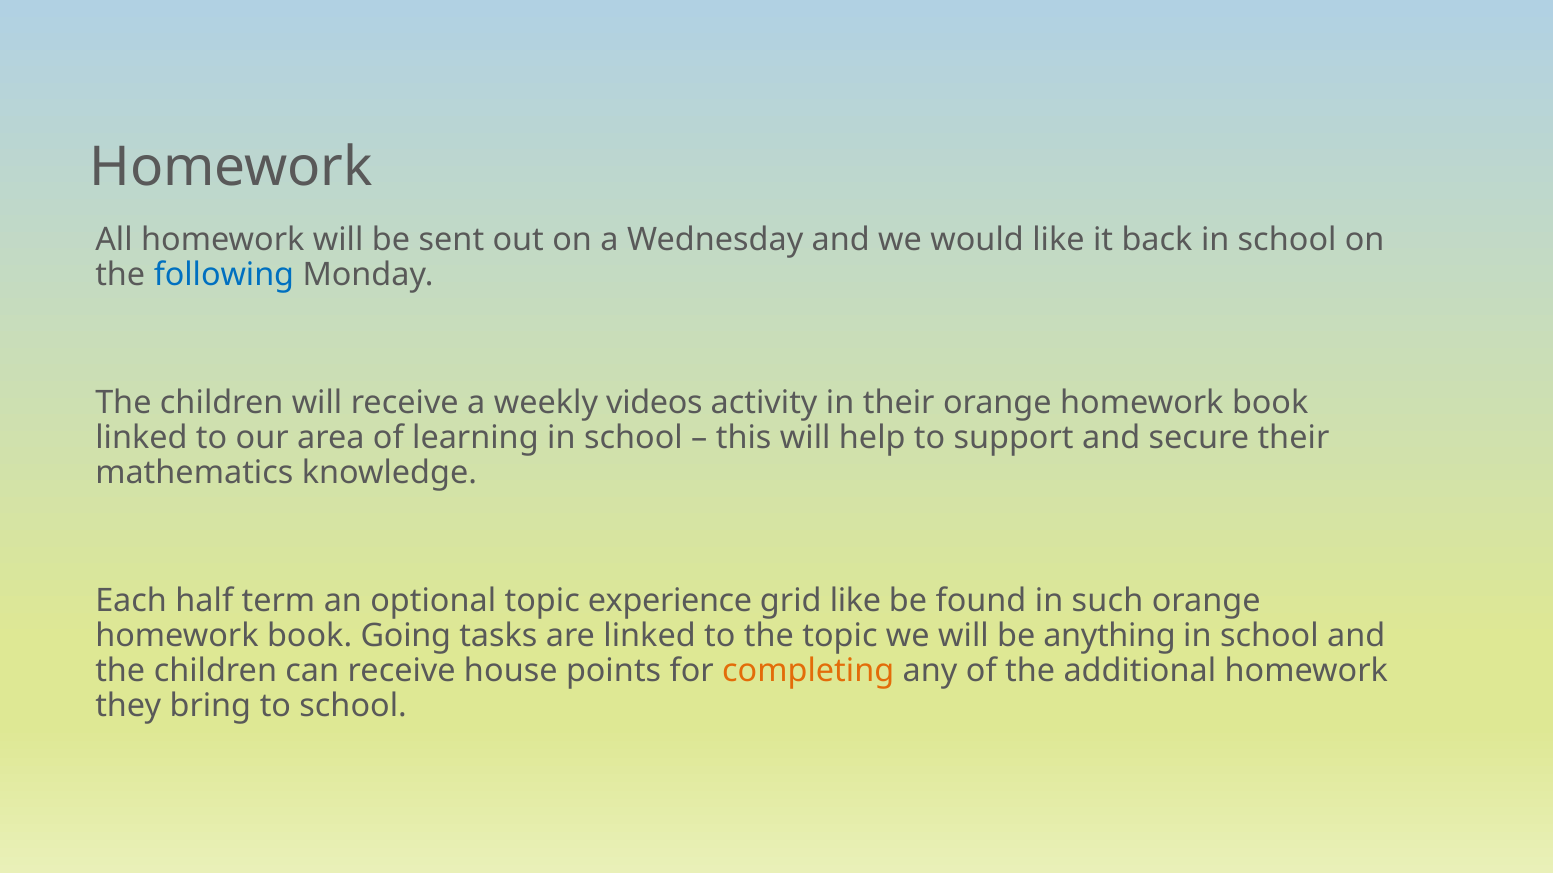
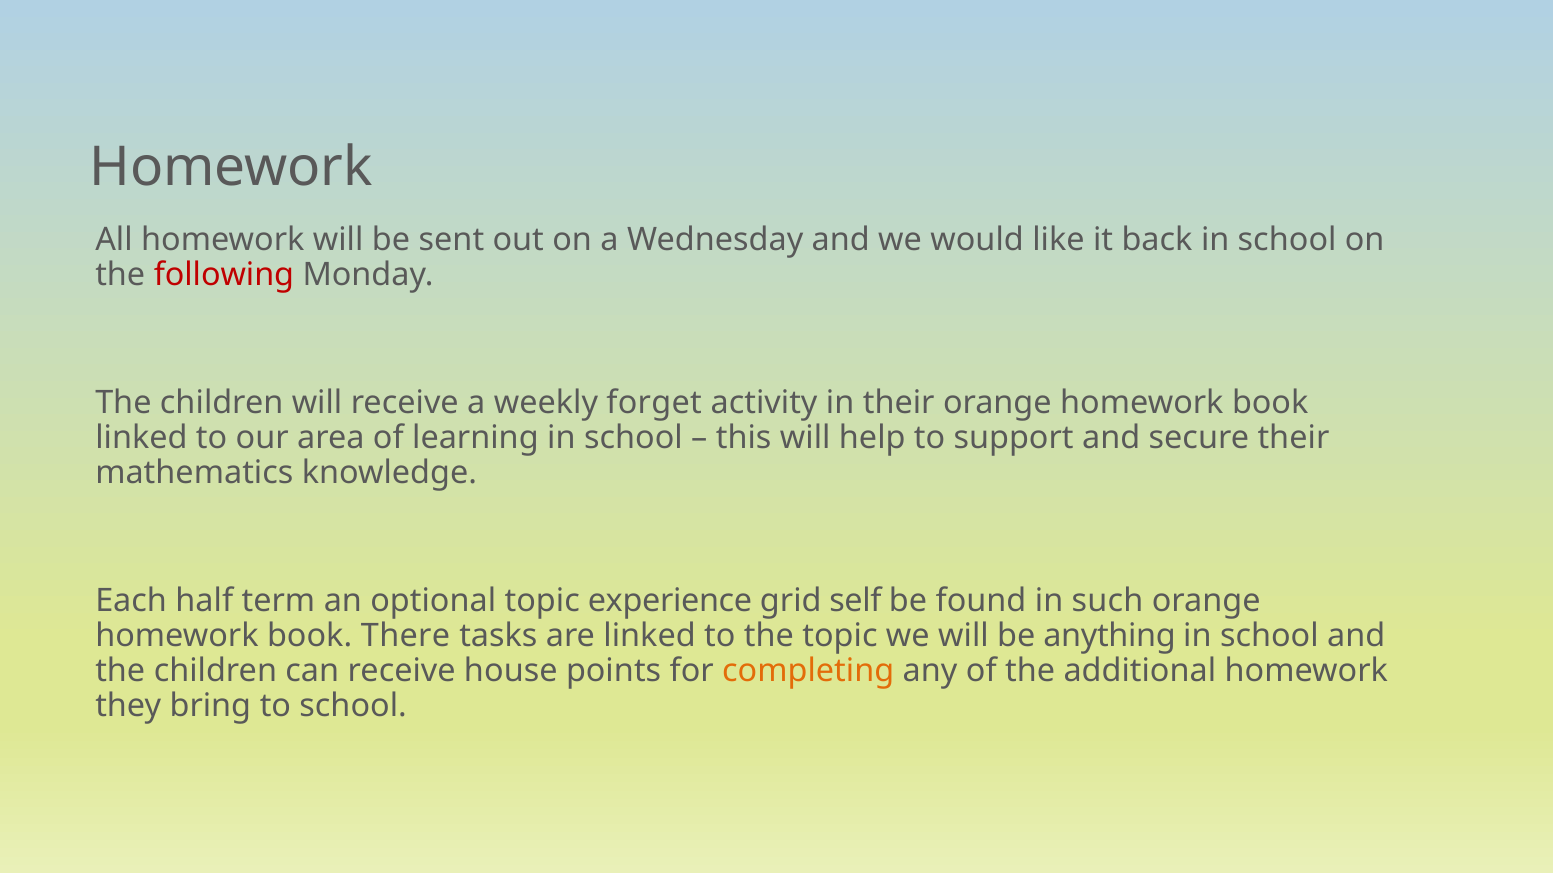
following colour: blue -> red
videos: videos -> forget
grid like: like -> self
Going: Going -> There
